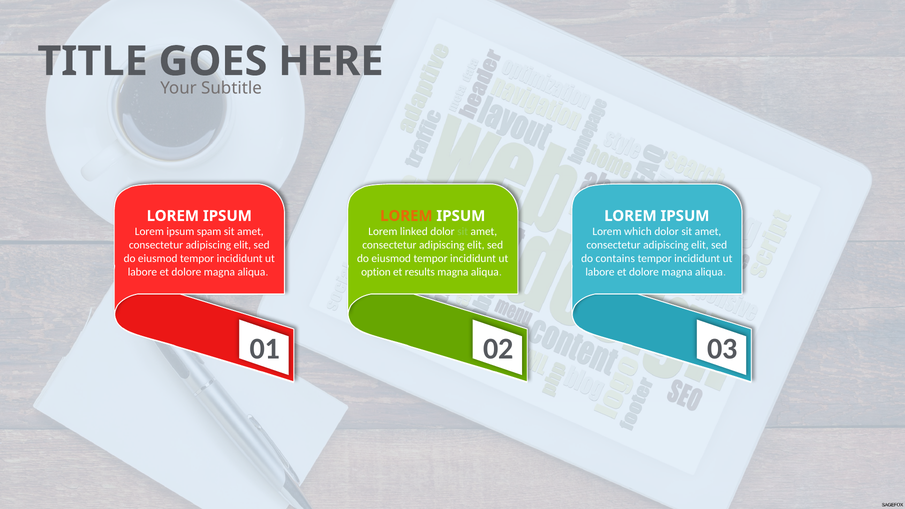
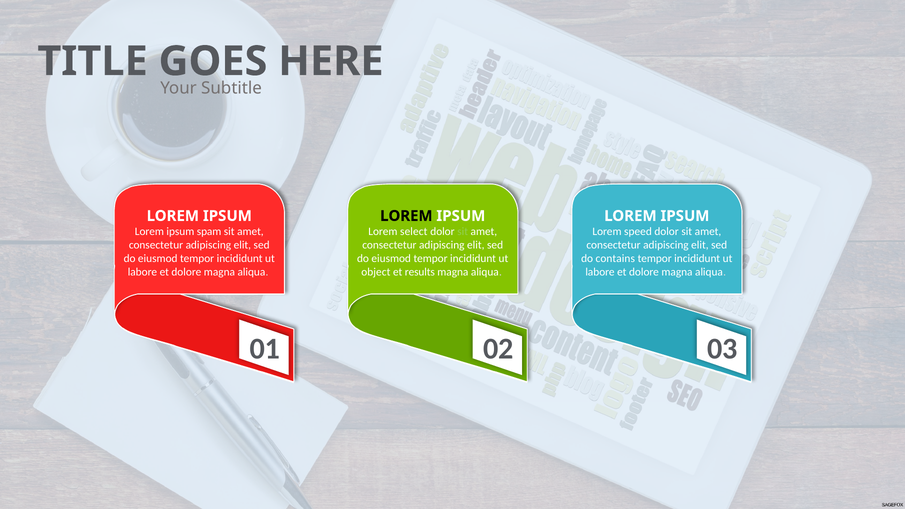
LOREM at (406, 216) colour: orange -> black
linked: linked -> select
which: which -> speed
option: option -> object
